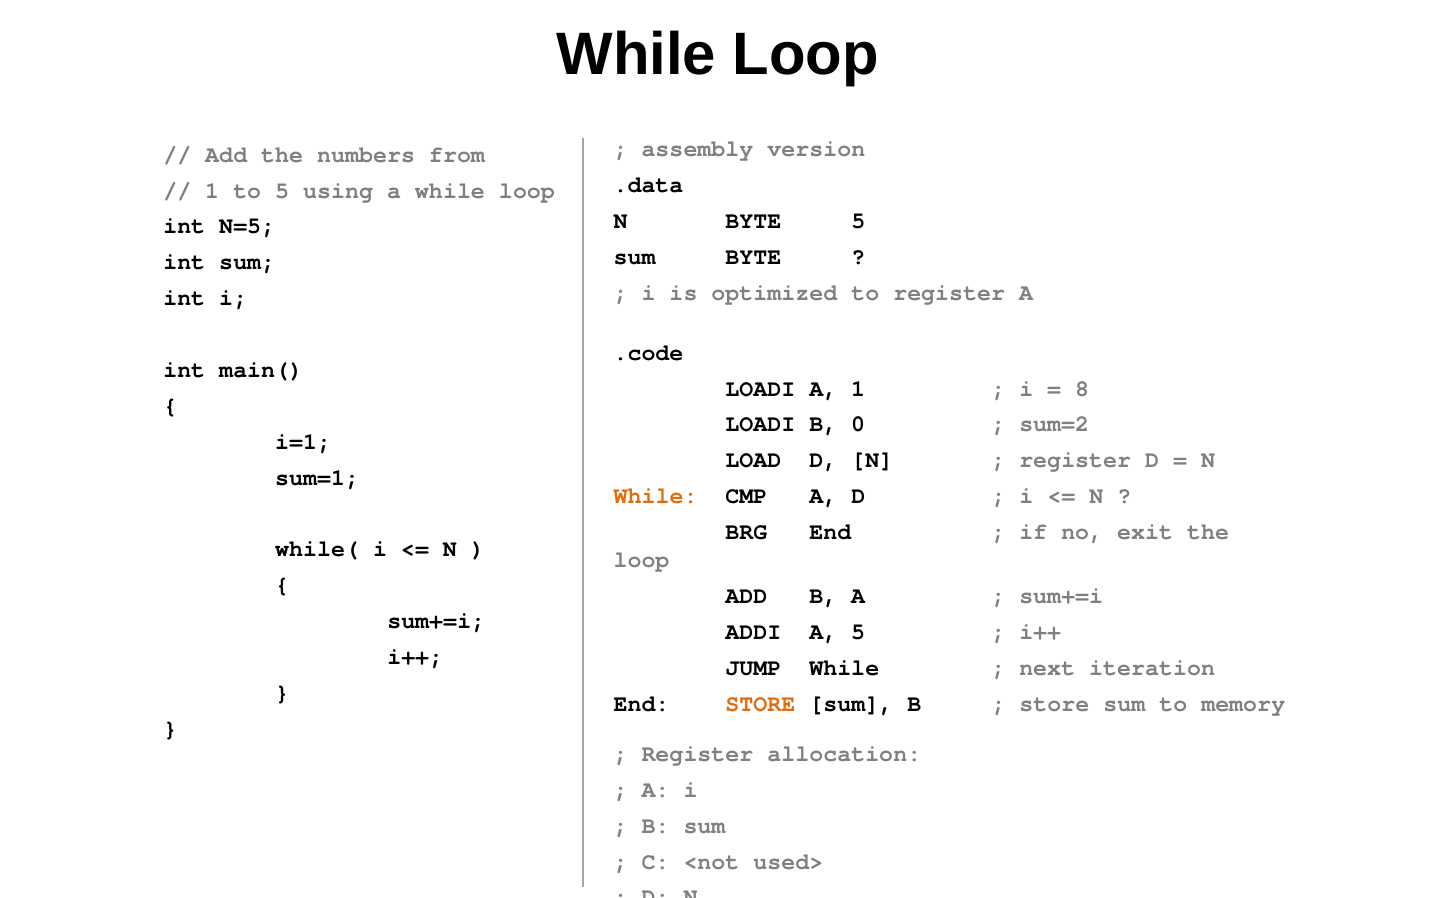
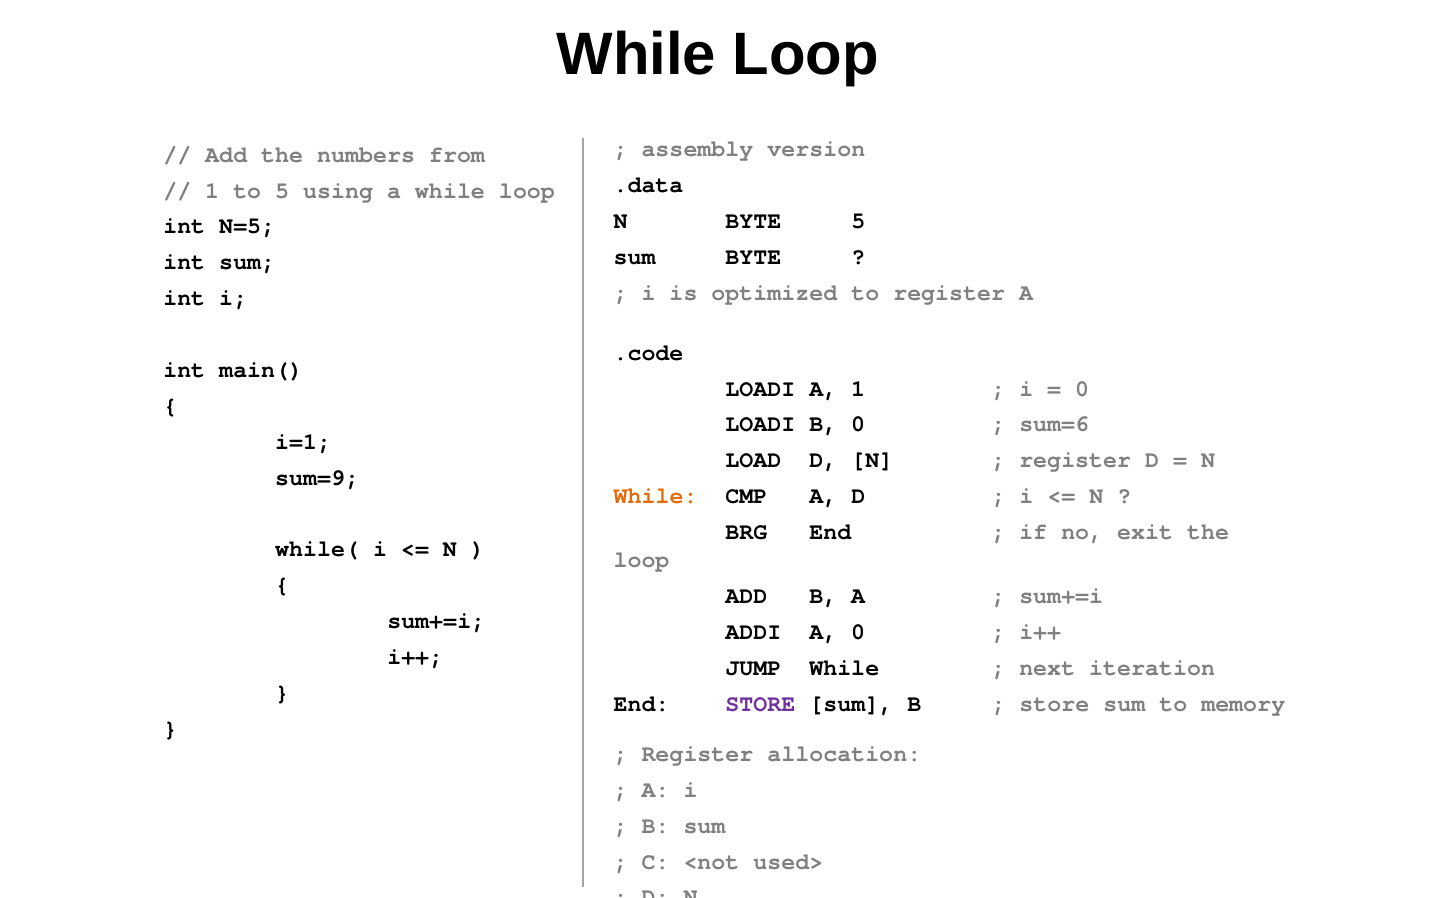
8 at (1082, 388): 8 -> 0
sum=2: sum=2 -> sum=6
sum=1: sum=1 -> sum=9
A 5: 5 -> 0
STORE at (760, 703) colour: orange -> purple
